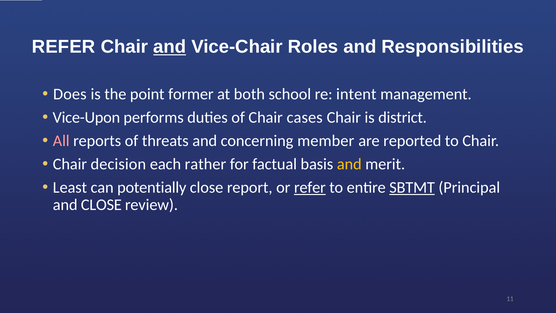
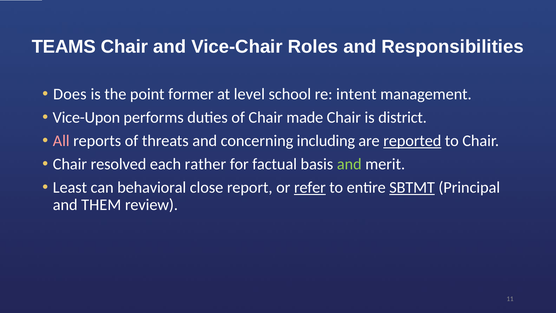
REFER at (64, 47): REFER -> TEAMS
and at (170, 47) underline: present -> none
both: both -> level
cases: cases -> made
member: member -> including
reported underline: none -> present
decision: decision -> resolved
and at (349, 164) colour: yellow -> light green
potentially: potentially -> behavioral
and CLOSE: CLOSE -> THEM
